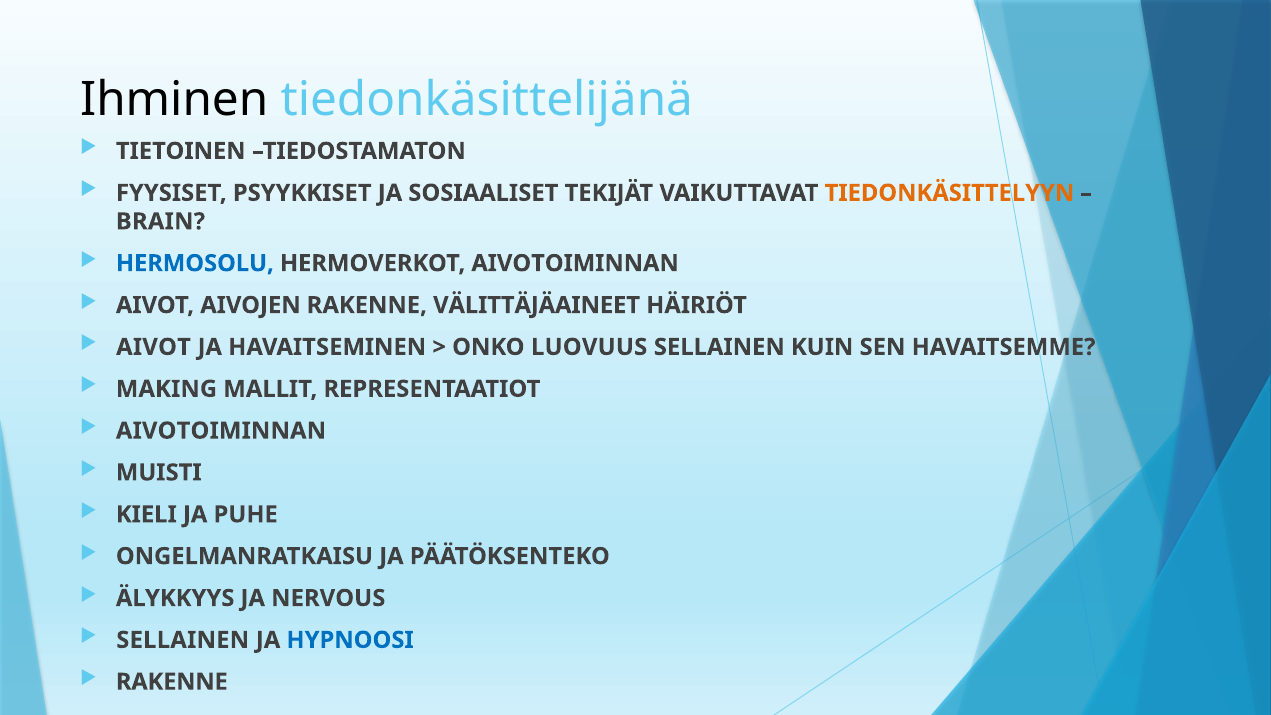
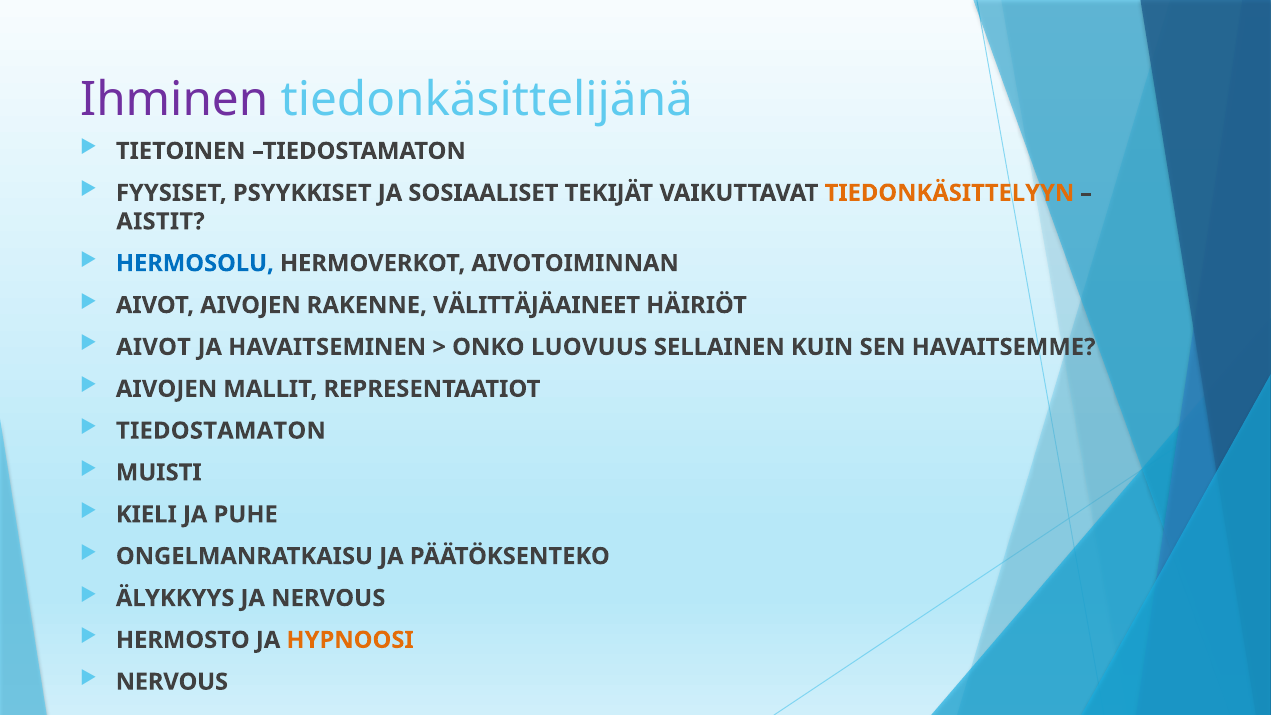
Ihminen colour: black -> purple
BRAIN: BRAIN -> AISTIT
MAKING at (167, 389): MAKING -> AIVOJEN
AIVOTOIMINNAN at (221, 431): AIVOTOIMINNAN -> TIEDOSTAMATON
SELLAINEN at (183, 640): SELLAINEN -> HERMOSTO
HYPNOOSI colour: blue -> orange
RAKENNE at (172, 682): RAKENNE -> NERVOUS
